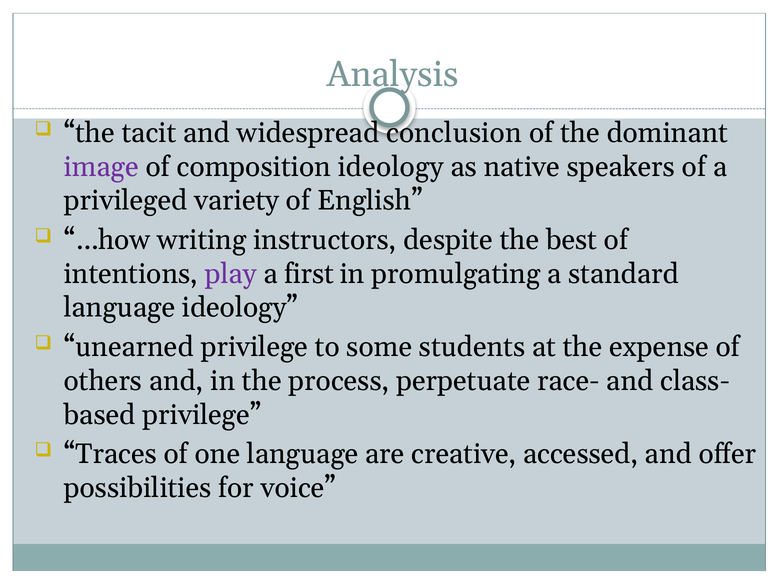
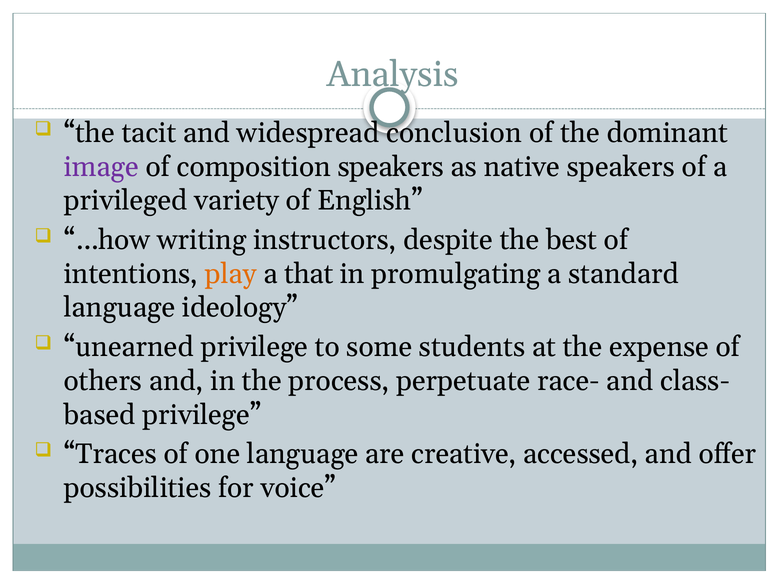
composition ideology: ideology -> speakers
play colour: purple -> orange
first: first -> that
